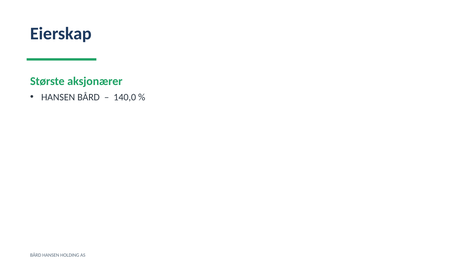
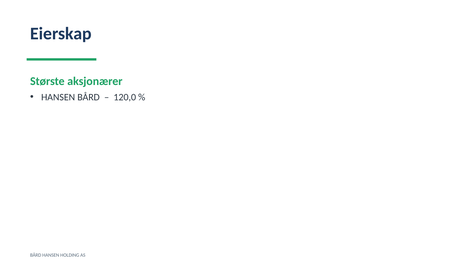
140,0: 140,0 -> 120,0
